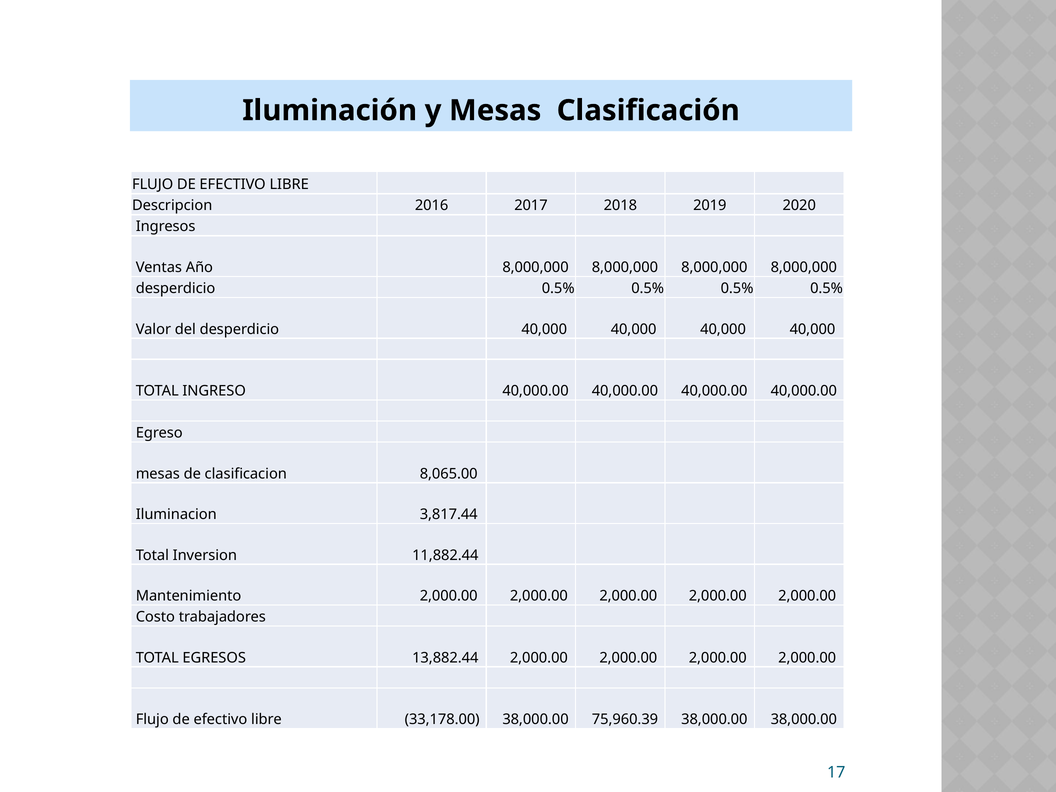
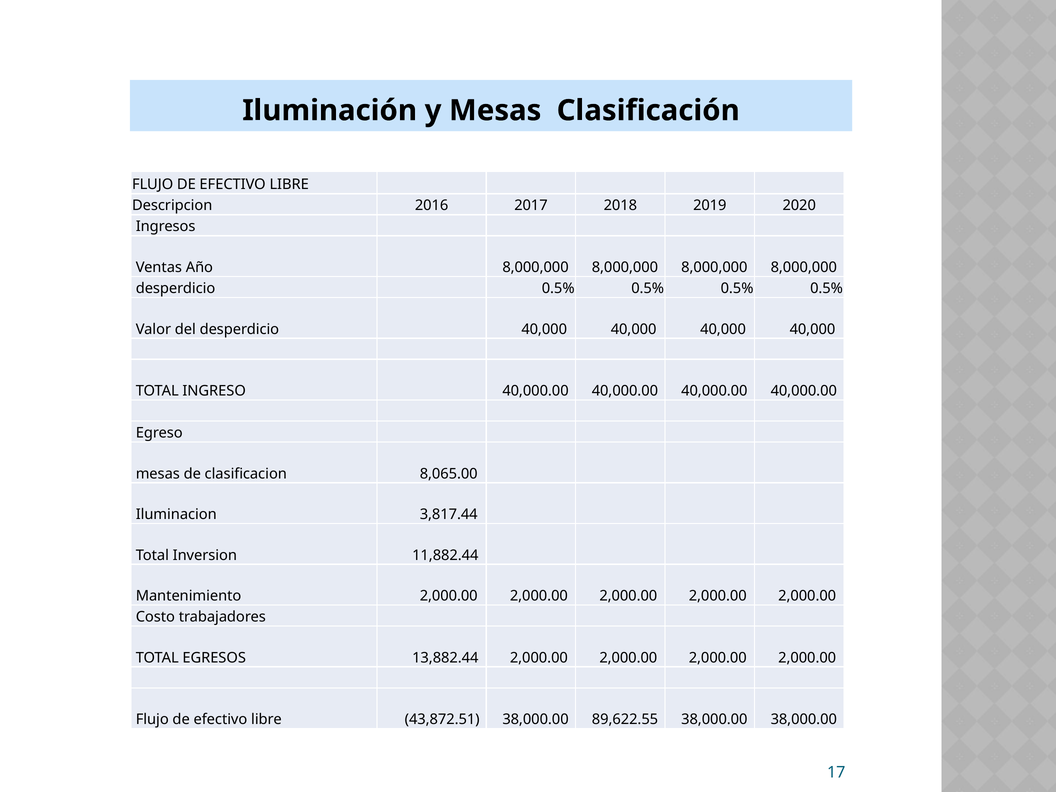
33,178.00: 33,178.00 -> 43,872.51
75,960.39: 75,960.39 -> 89,622.55
